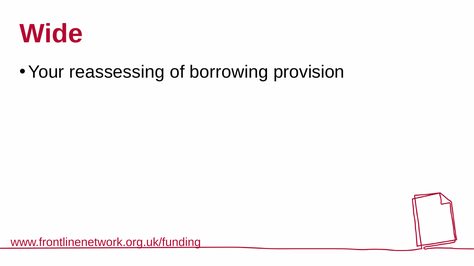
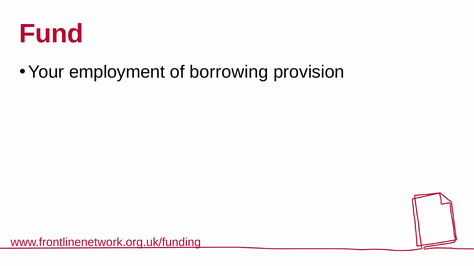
Wide: Wide -> Fund
reassessing: reassessing -> employment
